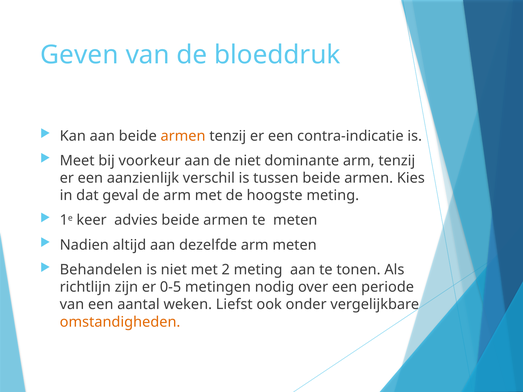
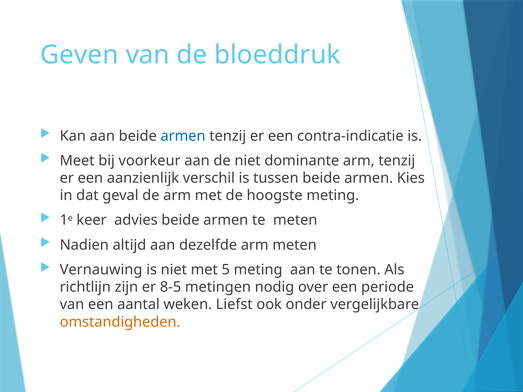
armen at (183, 136) colour: orange -> blue
Behandelen: Behandelen -> Vernauwing
2: 2 -> 5
0-5: 0-5 -> 8-5
